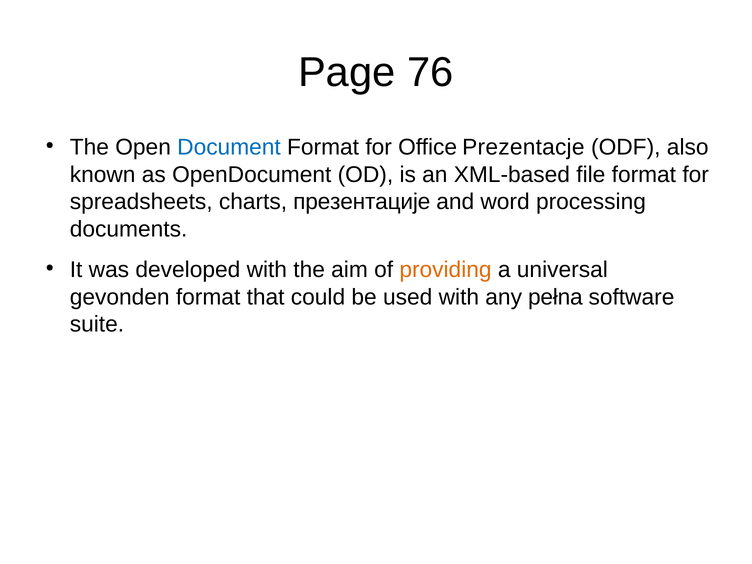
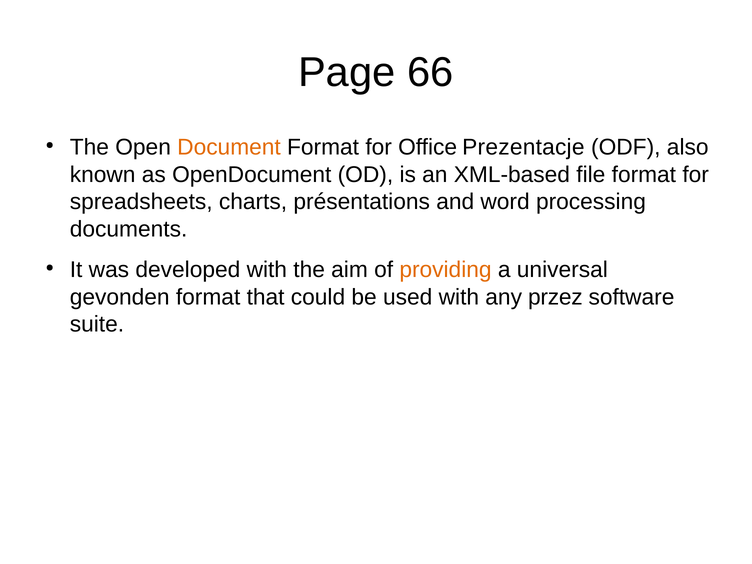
76: 76 -> 66
Document colour: blue -> orange
презентације: презентације -> présentations
pełna: pełna -> przez
